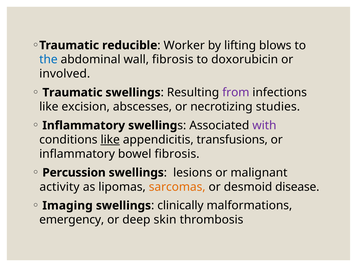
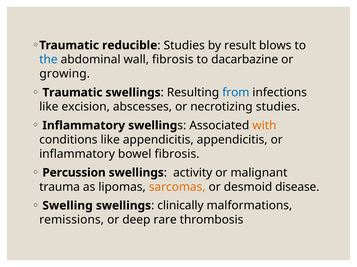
Worker at (184, 45): Worker -> Studies
lifting: lifting -> result
doxorubicin: doxorubicin -> dacarbazine
involved: involved -> growing
from colour: purple -> blue
with colour: purple -> orange
like at (110, 140) underline: present -> none
appendicitis transfusions: transfusions -> appendicitis
lesions: lesions -> activity
activity: activity -> trauma
Imaging at (68, 206): Imaging -> Swelling
emergency: emergency -> remissions
skin: skin -> rare
